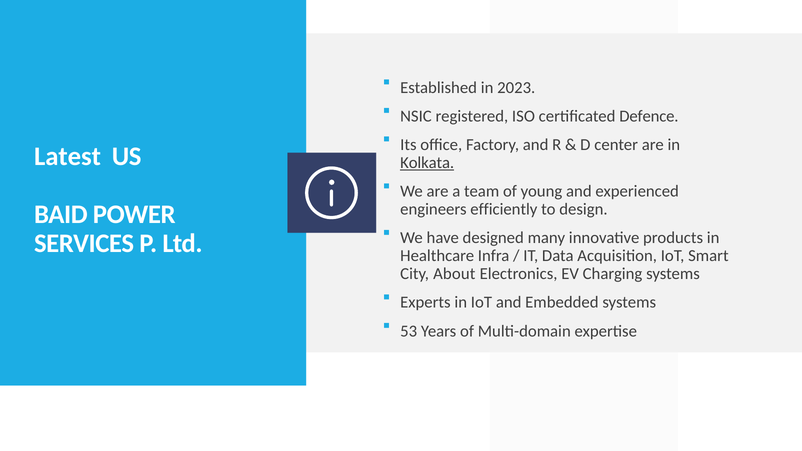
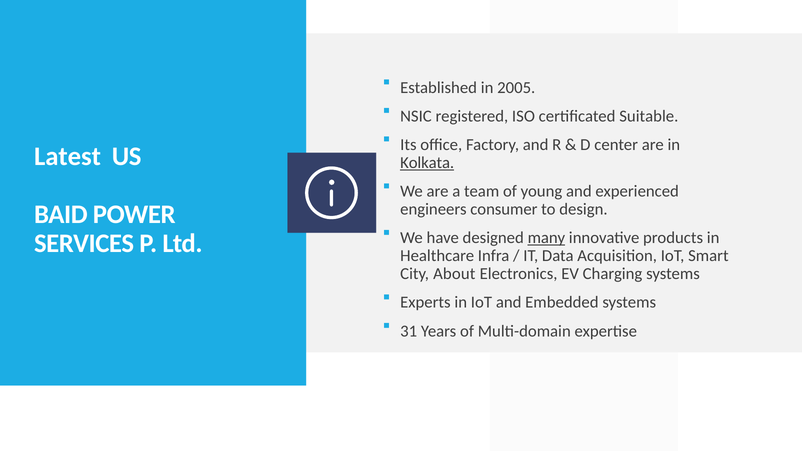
2023: 2023 -> 2005
Defence: Defence -> Suitable
efficiently: efficiently -> consumer
many underline: none -> present
53: 53 -> 31
